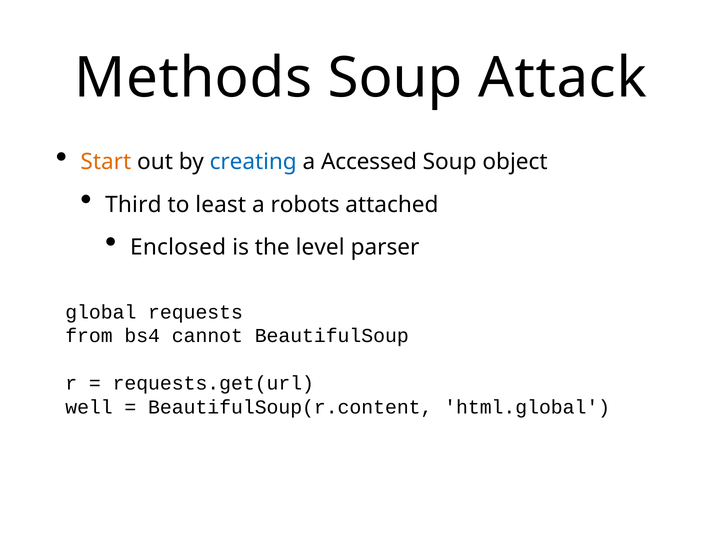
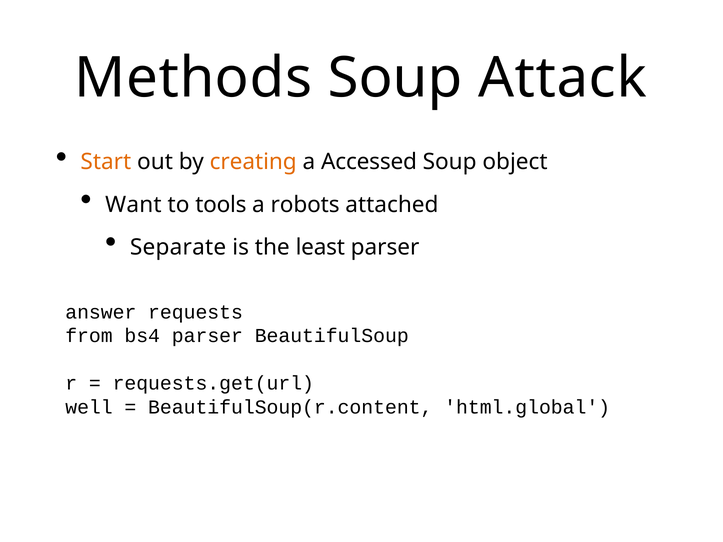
creating colour: blue -> orange
Third: Third -> Want
least: least -> tools
Enclosed: Enclosed -> Separate
level: level -> least
global: global -> answer
bs4 cannot: cannot -> parser
